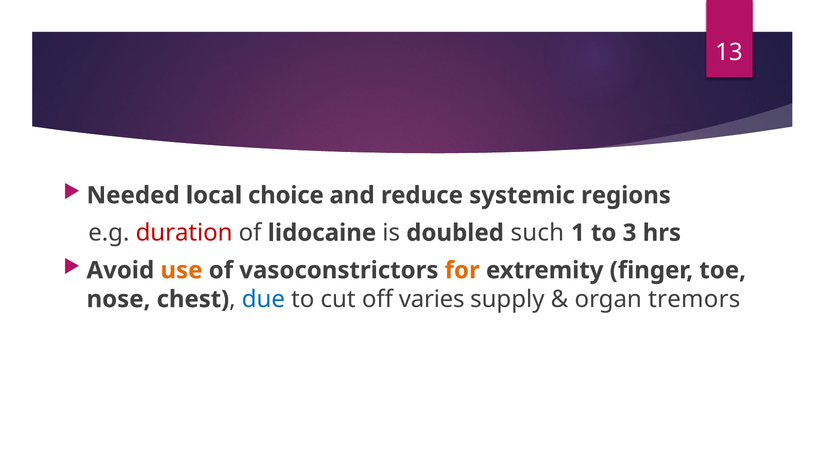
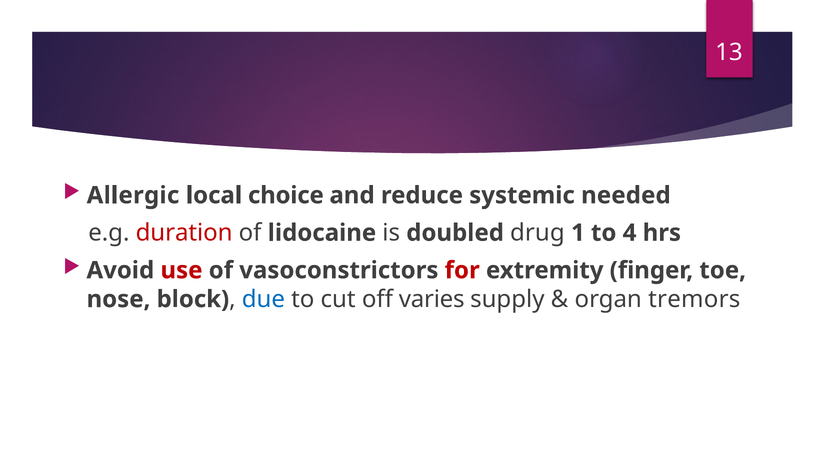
Needed: Needed -> Allergic
regions: regions -> needed
such: such -> drug
3: 3 -> 4
use colour: orange -> red
for colour: orange -> red
chest: chest -> block
